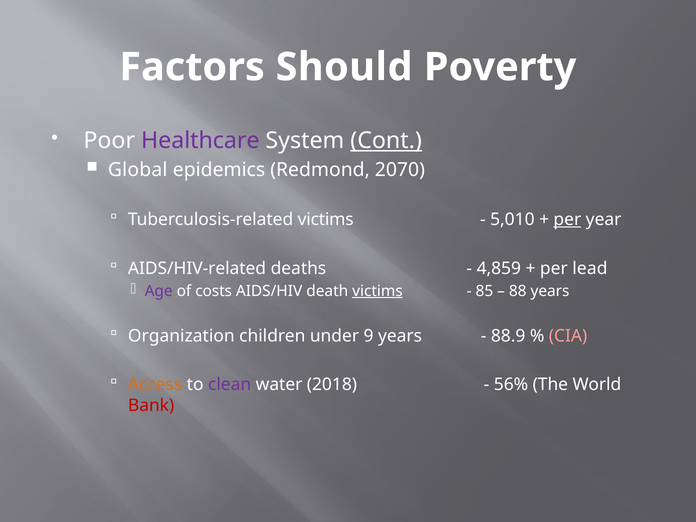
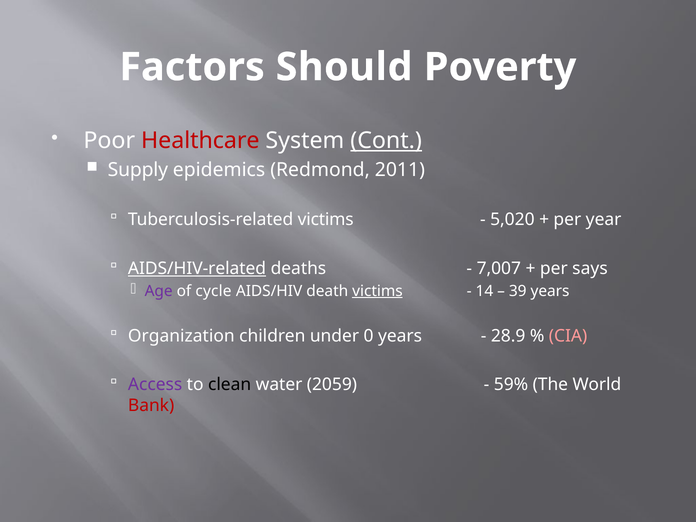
Healthcare colour: purple -> red
Global: Global -> Supply
2070: 2070 -> 2011
5,010: 5,010 -> 5,020
per at (567, 220) underline: present -> none
AIDS/HIV-related underline: none -> present
4,859: 4,859 -> 7,007
lead: lead -> says
costs: costs -> cycle
85: 85 -> 14
88: 88 -> 39
9: 9 -> 0
88.9: 88.9 -> 28.9
Access colour: orange -> purple
clean colour: purple -> black
2018: 2018 -> 2059
56%: 56% -> 59%
